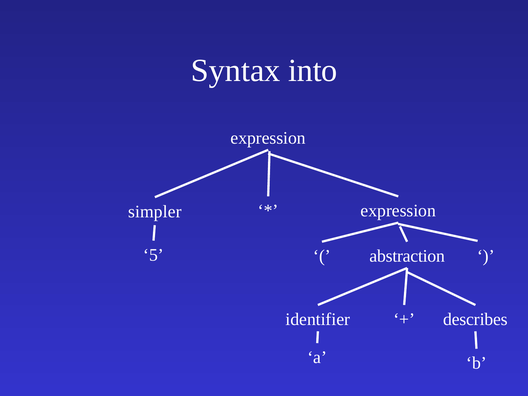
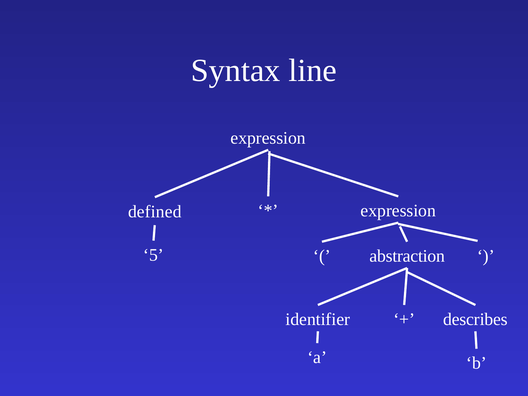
into: into -> line
simpler: simpler -> defined
